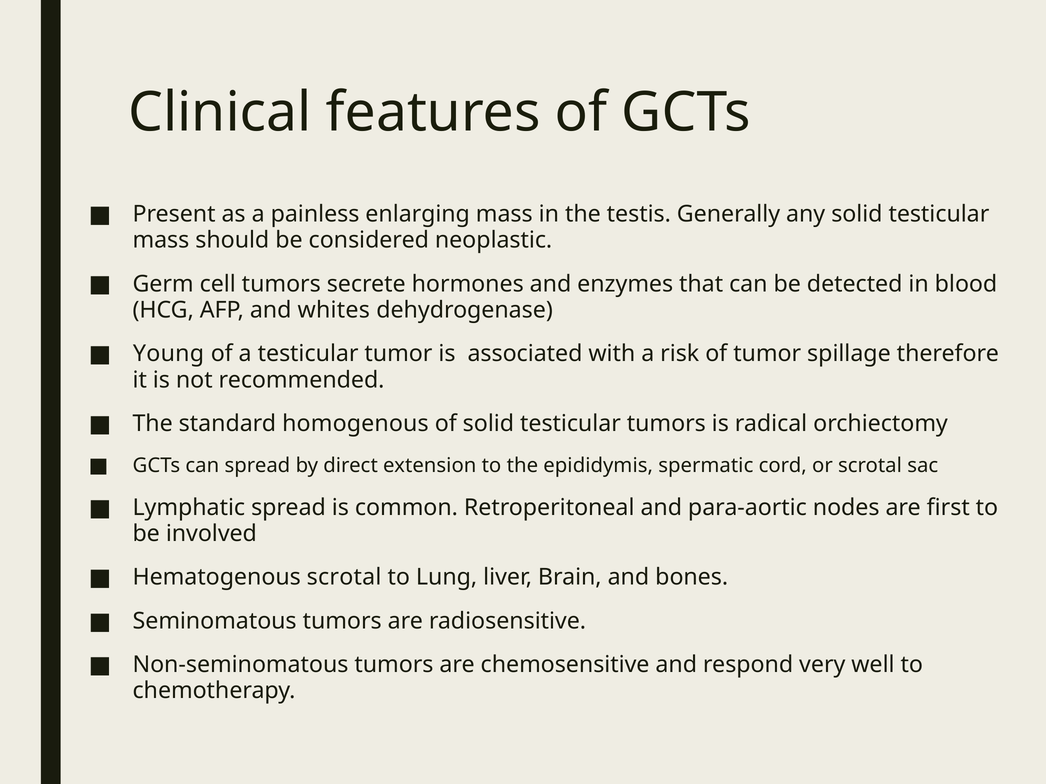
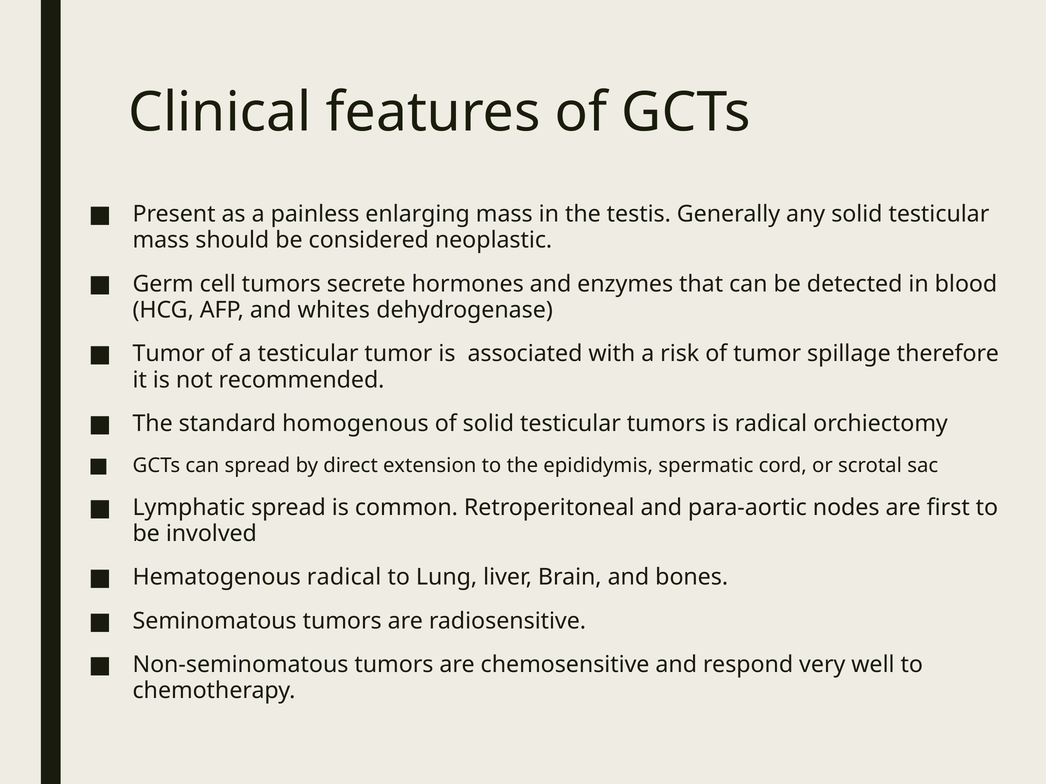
Young at (169, 354): Young -> Tumor
Hematogenous scrotal: scrotal -> radical
